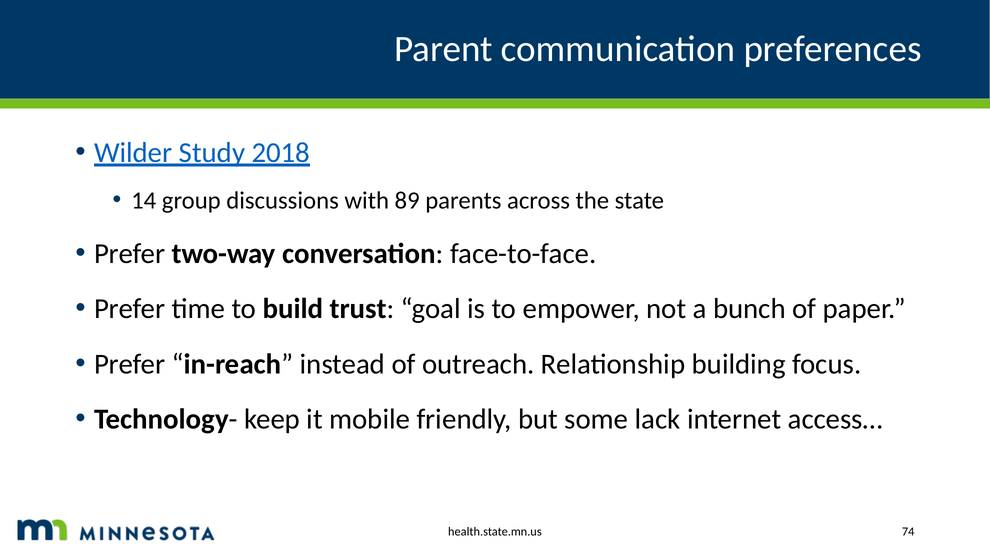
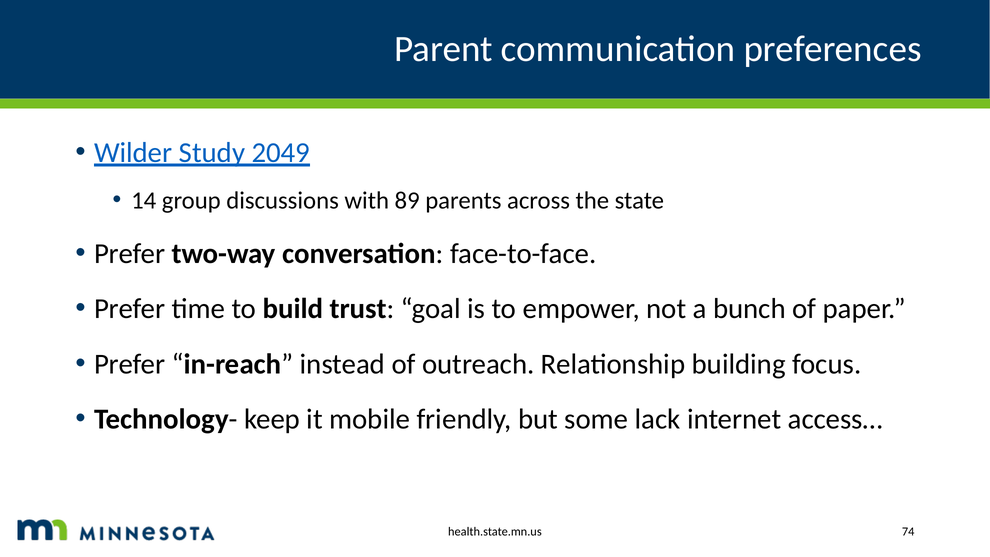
2018: 2018 -> 2049
